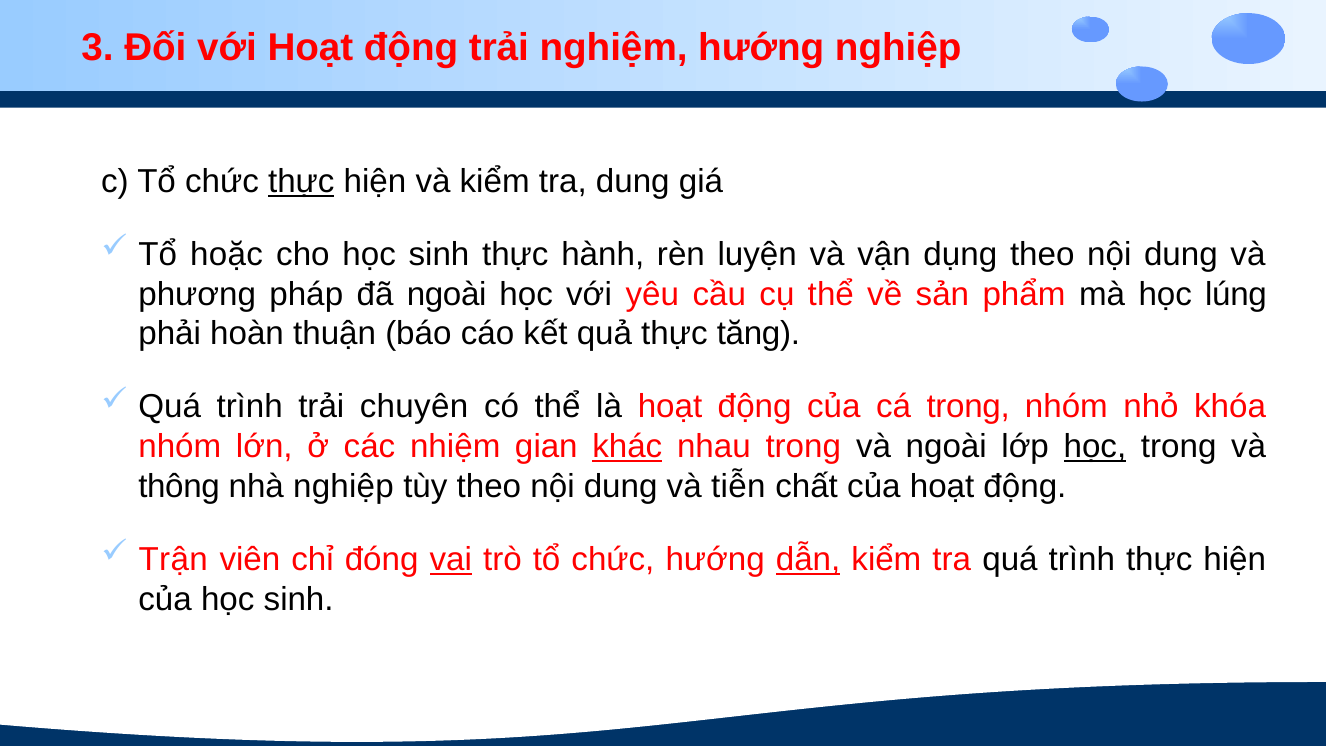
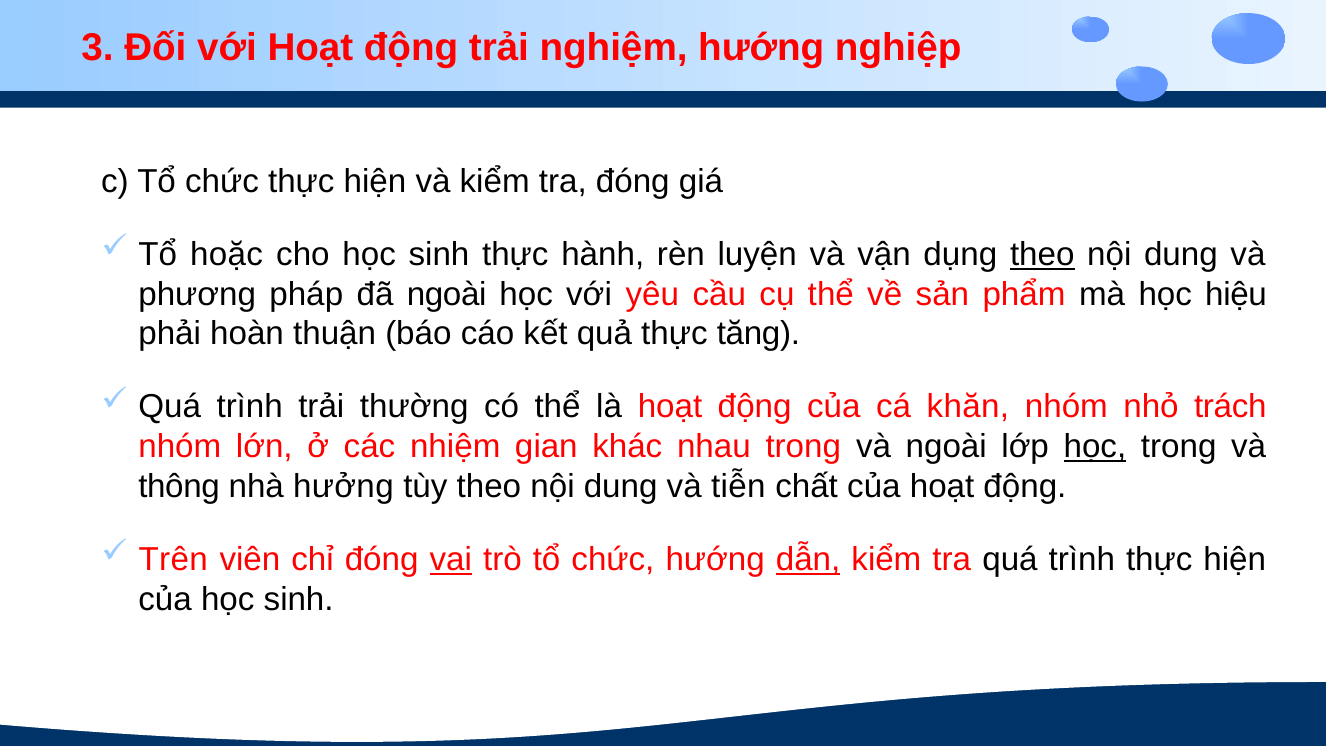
thực at (301, 181) underline: present -> none
tra dung: dung -> đóng
theo at (1042, 254) underline: none -> present
lúng: lúng -> hiệu
chuyên: chuyên -> thường
cá trong: trong -> khăn
khóa: khóa -> trách
khác underline: present -> none
nhà nghiệp: nghiệp -> hưởng
Trận: Trận -> Trên
